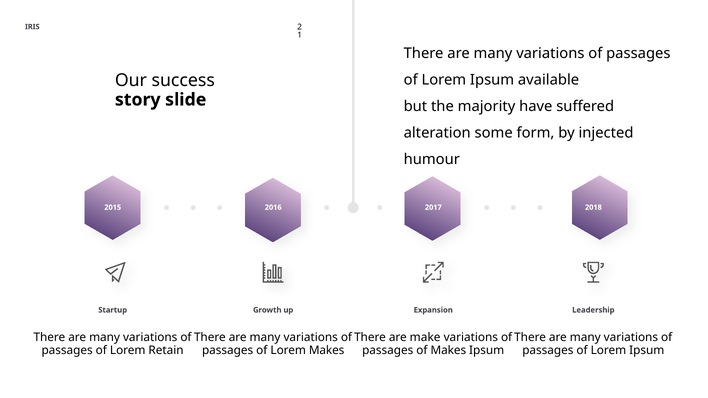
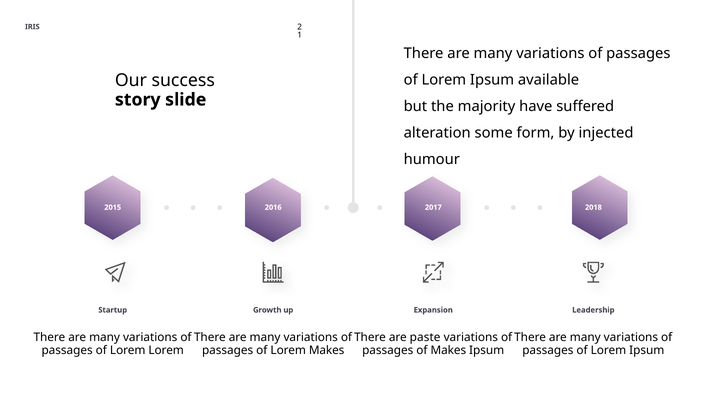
make: make -> paste
Lorem Retain: Retain -> Lorem
